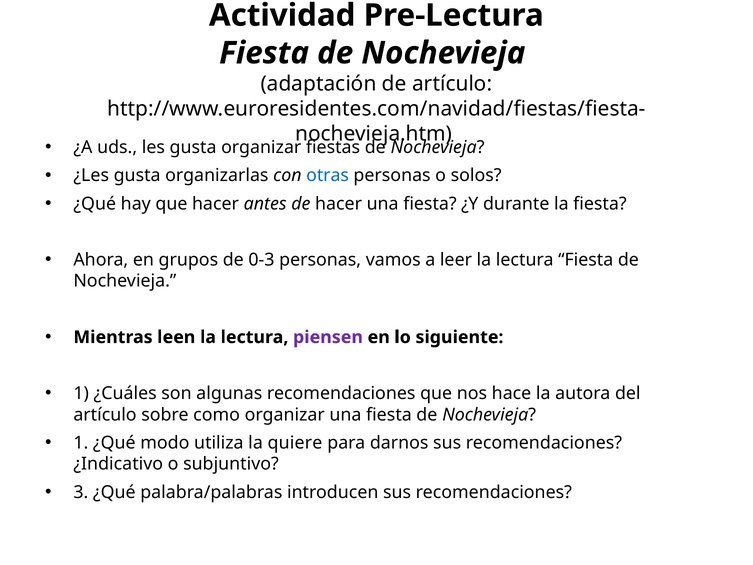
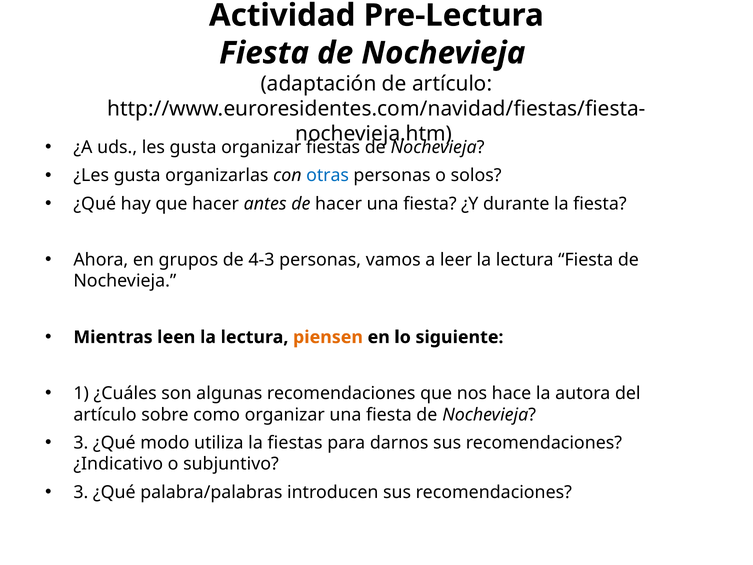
0-3: 0-3 -> 4-3
piensen colour: purple -> orange
1 at (81, 443): 1 -> 3
la quiere: quiere -> fiestas
